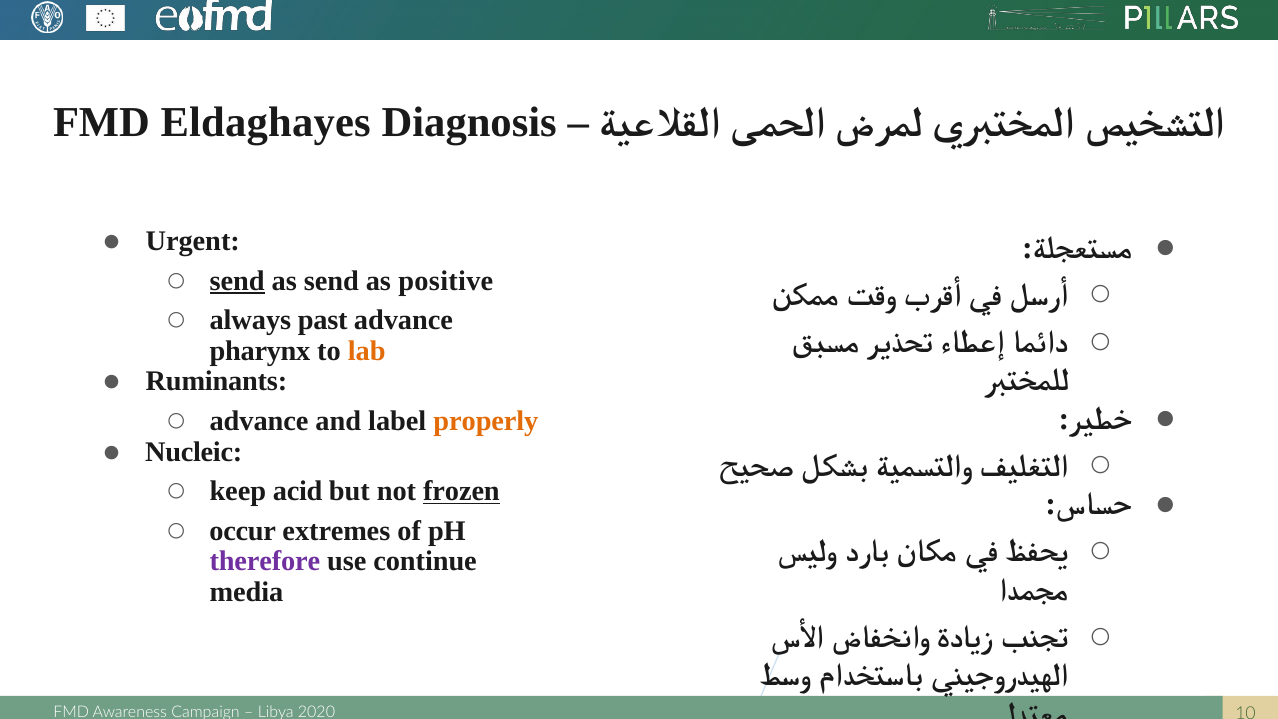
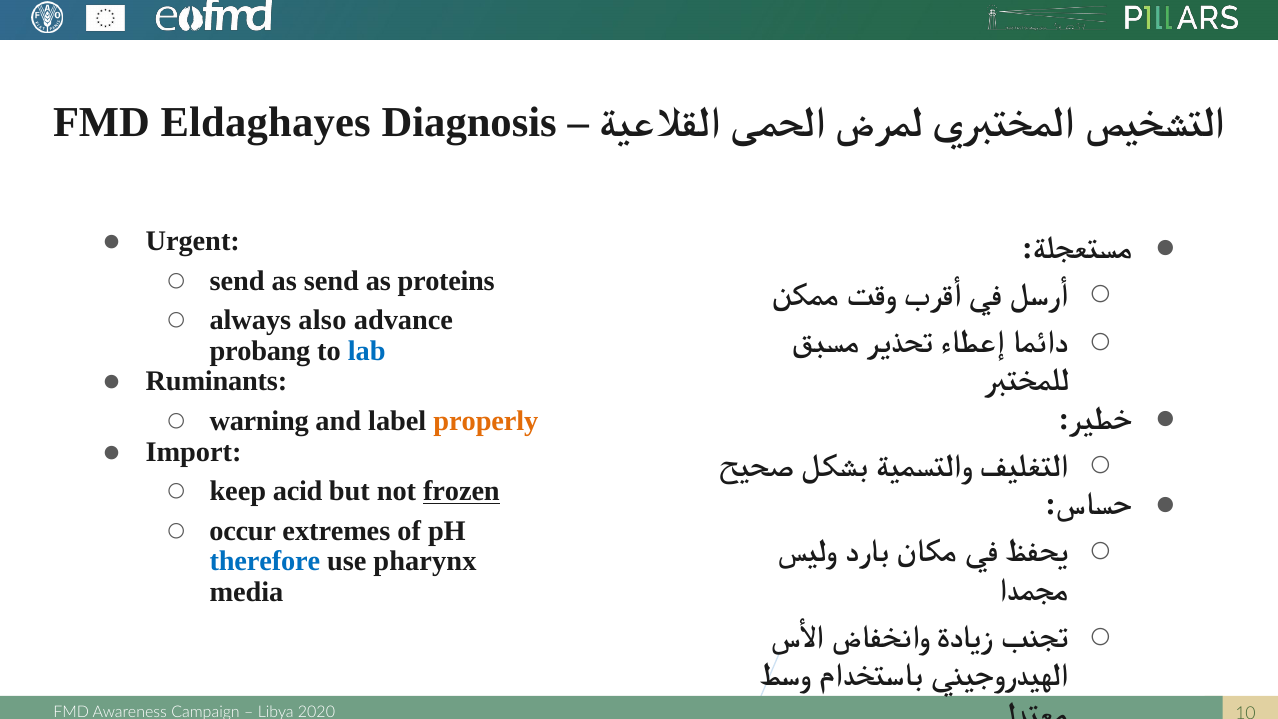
send at (237, 281) underline: present -> none
positive: positive -> proteins
past: past -> also
pharynx: pharynx -> probang
lab colour: orange -> blue
advance at (259, 421): advance -> warning
Nucleic: Nucleic -> Import
therefore colour: purple -> blue
continue: continue -> pharynx
